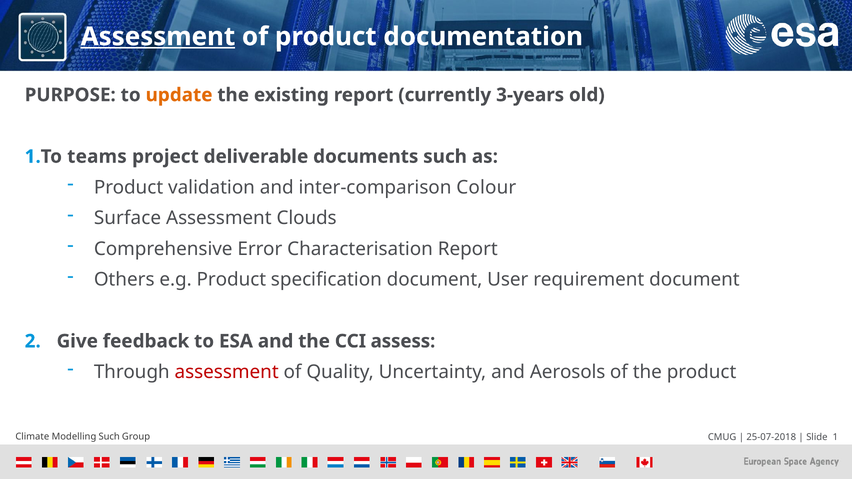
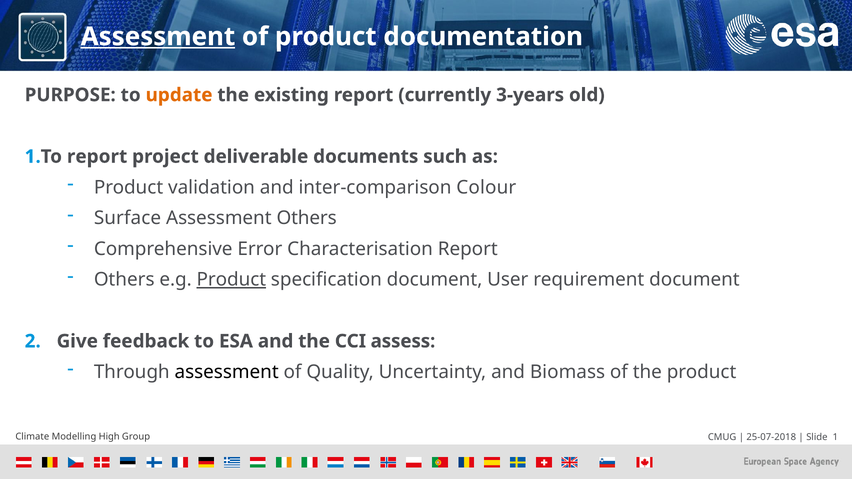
teams at (97, 157): teams -> report
Assessment Clouds: Clouds -> Others
Product at (231, 280) underline: none -> present
assessment at (227, 372) colour: red -> black
Aerosols: Aerosols -> Biomass
Such at (109, 437): Such -> High
